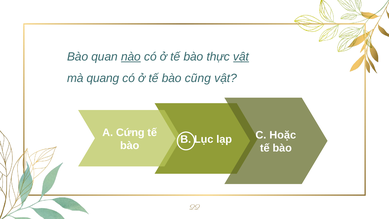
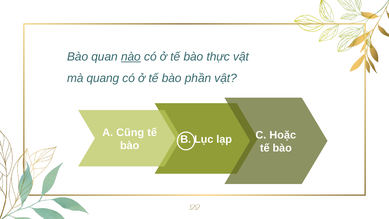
vật at (241, 57) underline: present -> none
cũng: cũng -> phần
Cứng: Cứng -> Cũng
